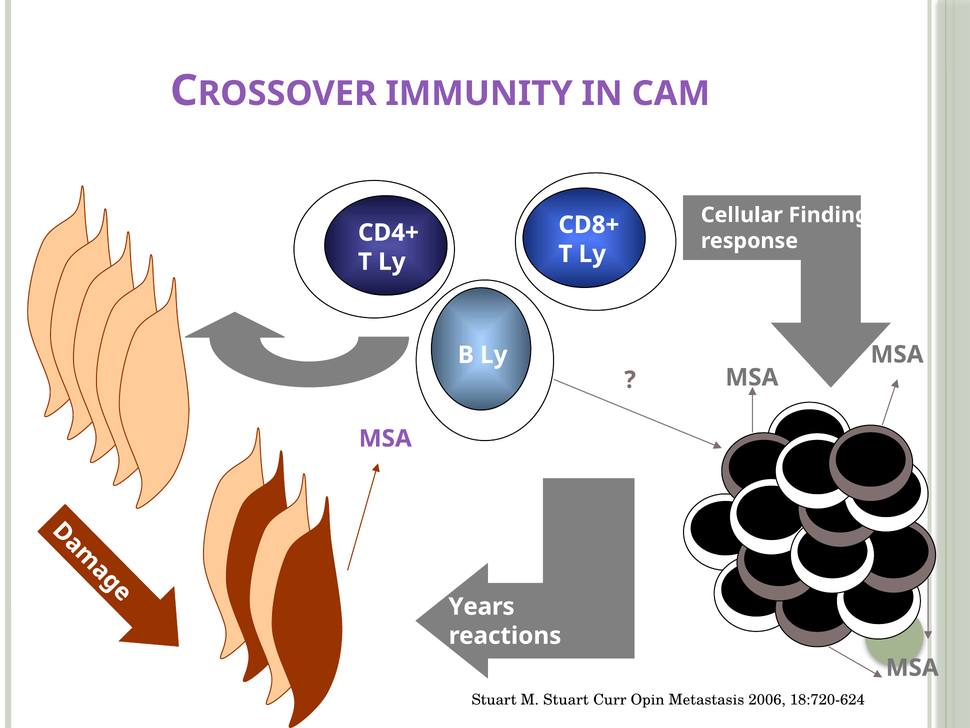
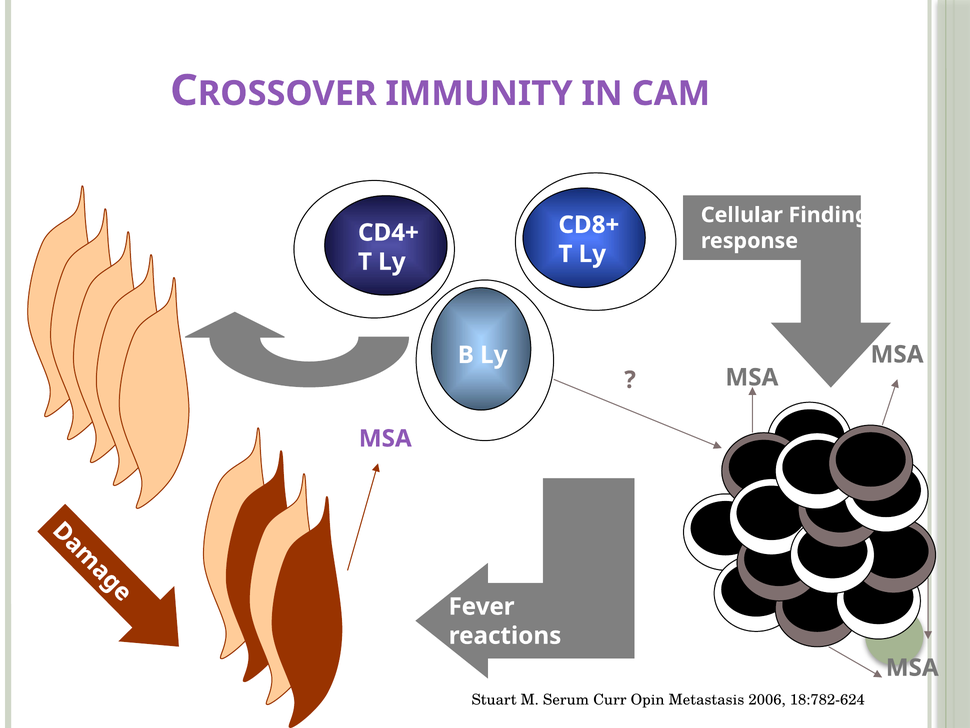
Years: Years -> Fever
M Stuart: Stuart -> Serum
18:720-624: 18:720-624 -> 18:782-624
